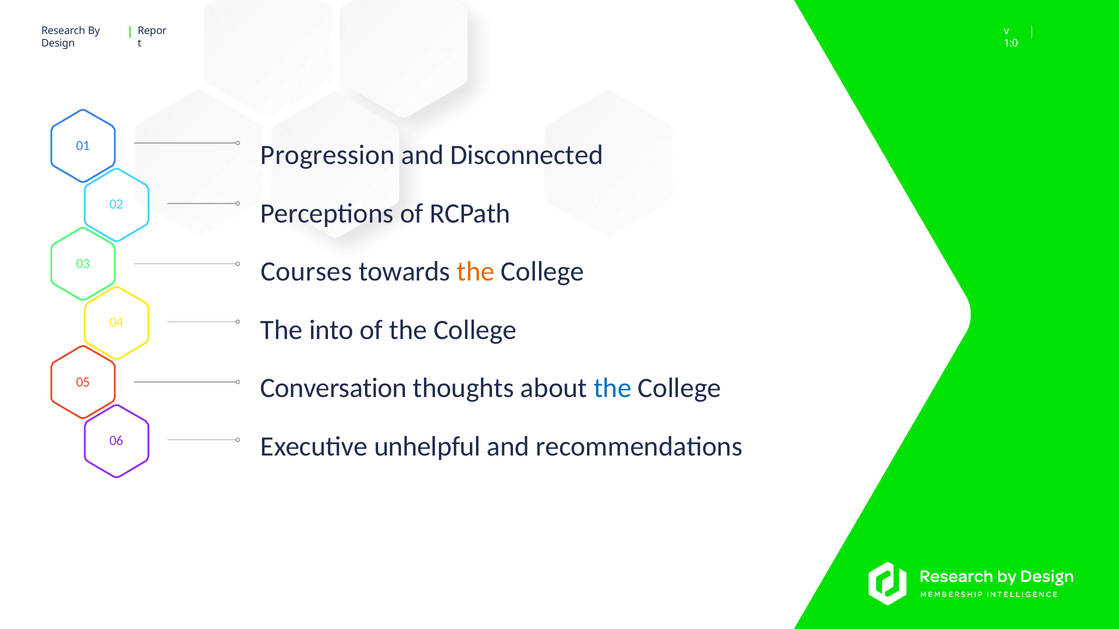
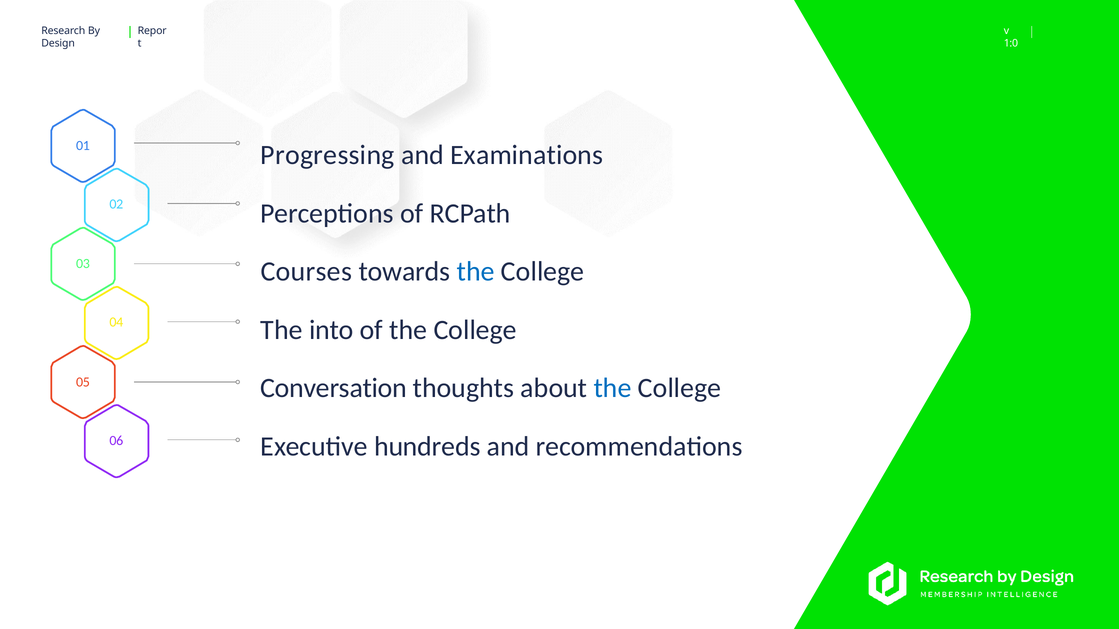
Progression: Progression -> Progressing
Disconnected: Disconnected -> Examinations
the at (476, 272) colour: orange -> blue
unhelpful: unhelpful -> hundreds
